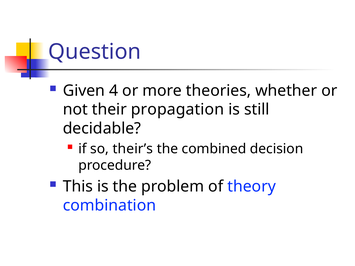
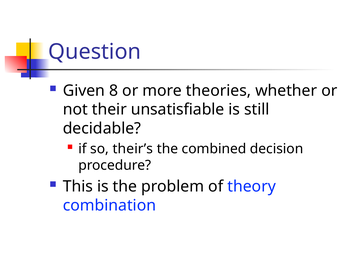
4: 4 -> 8
propagation: propagation -> unsatisfiable
